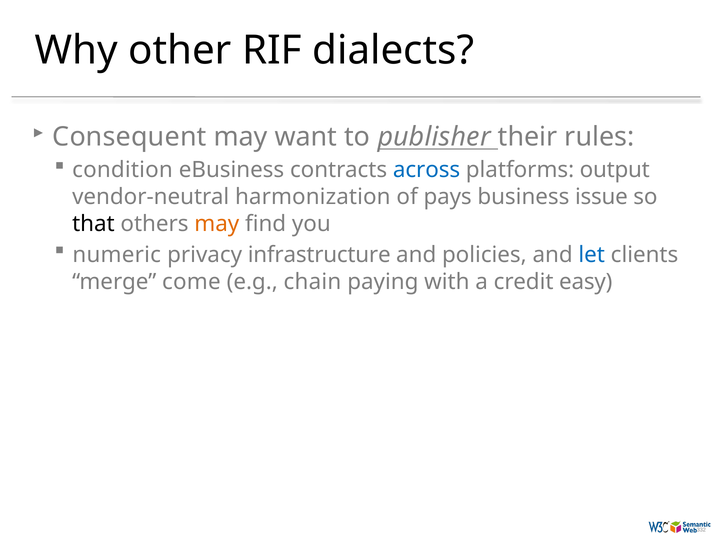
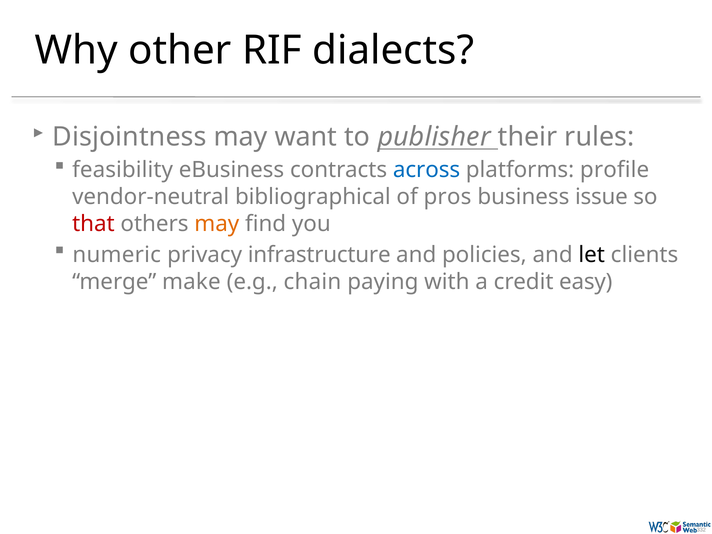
Consequent: Consequent -> Disjointness
condition: condition -> feasibility
output: output -> profile
harmonization: harmonization -> bibliographical
pays: pays -> pros
that colour: black -> red
let colour: blue -> black
come: come -> make
